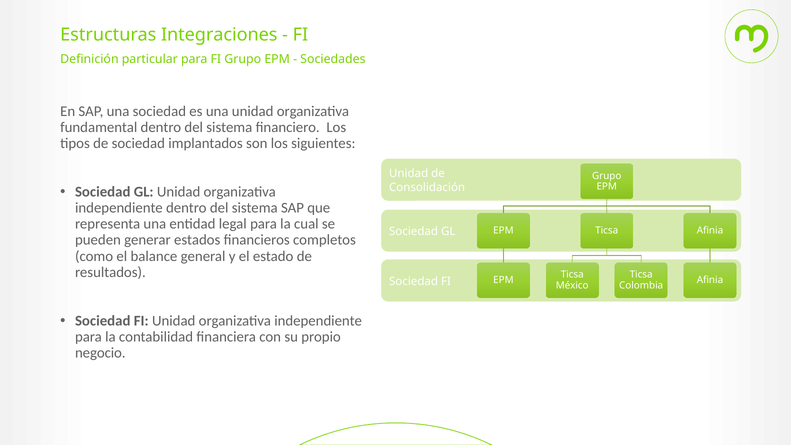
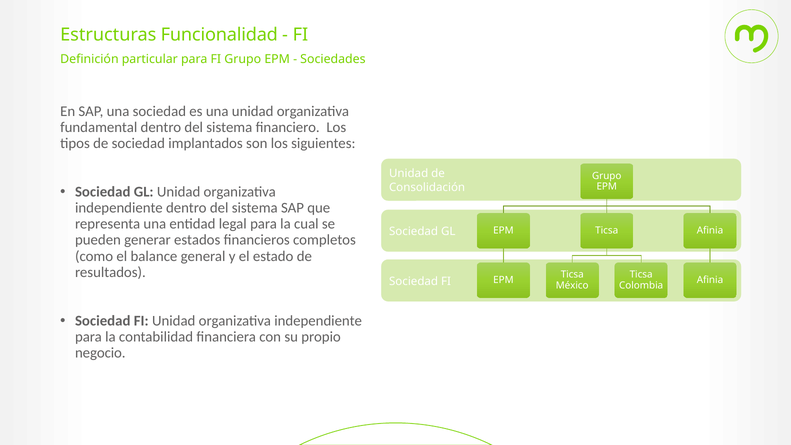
Integraciones: Integraciones -> Funcionalidad
